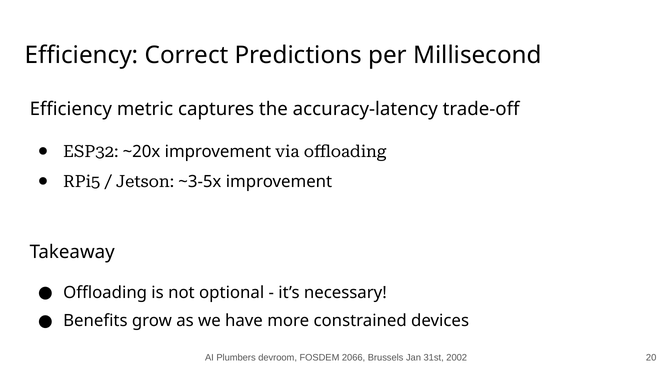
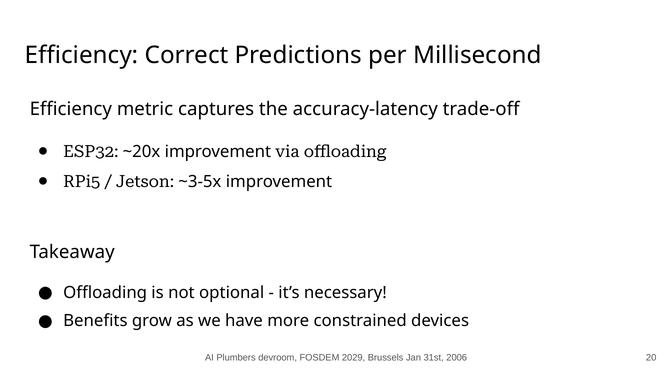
2066: 2066 -> 2029
2002: 2002 -> 2006
